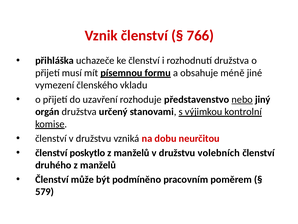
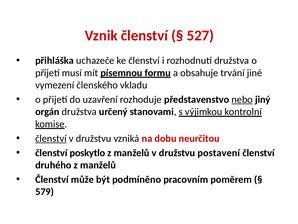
766: 766 -> 527
méně: méně -> trvání
členství at (51, 138) underline: none -> present
volebních: volebních -> postavení
